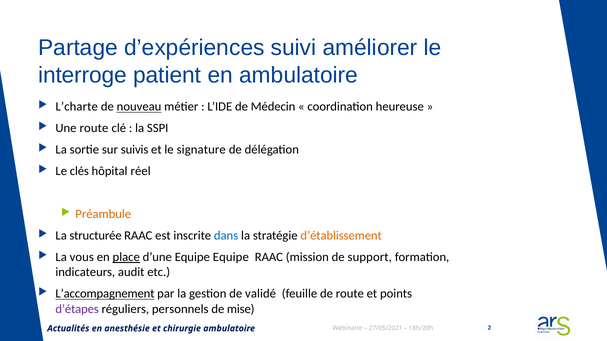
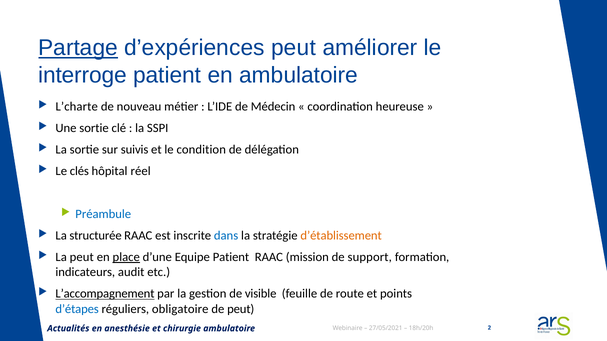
Partage underline: none -> present
d’expériences suivi: suivi -> peut
nouveau underline: present -> none
Une route: route -> sortie
signature: signature -> condition
Préambule colour: orange -> blue
La vous: vous -> peut
Equipe Equipe: Equipe -> Patient
validé: validé -> visible
d’étapes colour: purple -> blue
personnels: personnels -> obligatoire
de mise: mise -> peut
